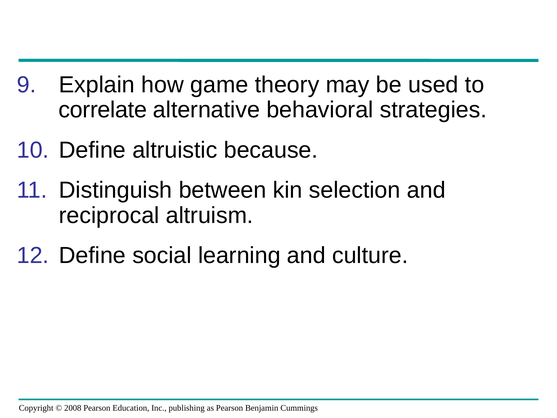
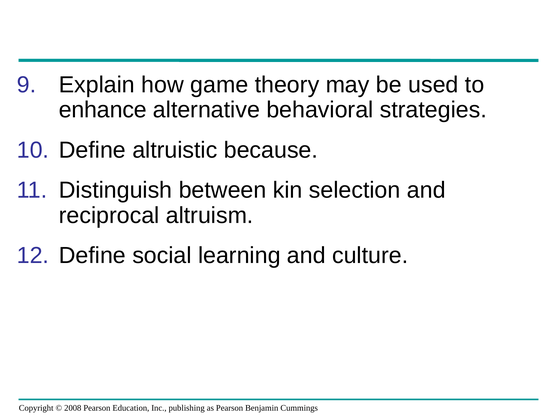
correlate: correlate -> enhance
